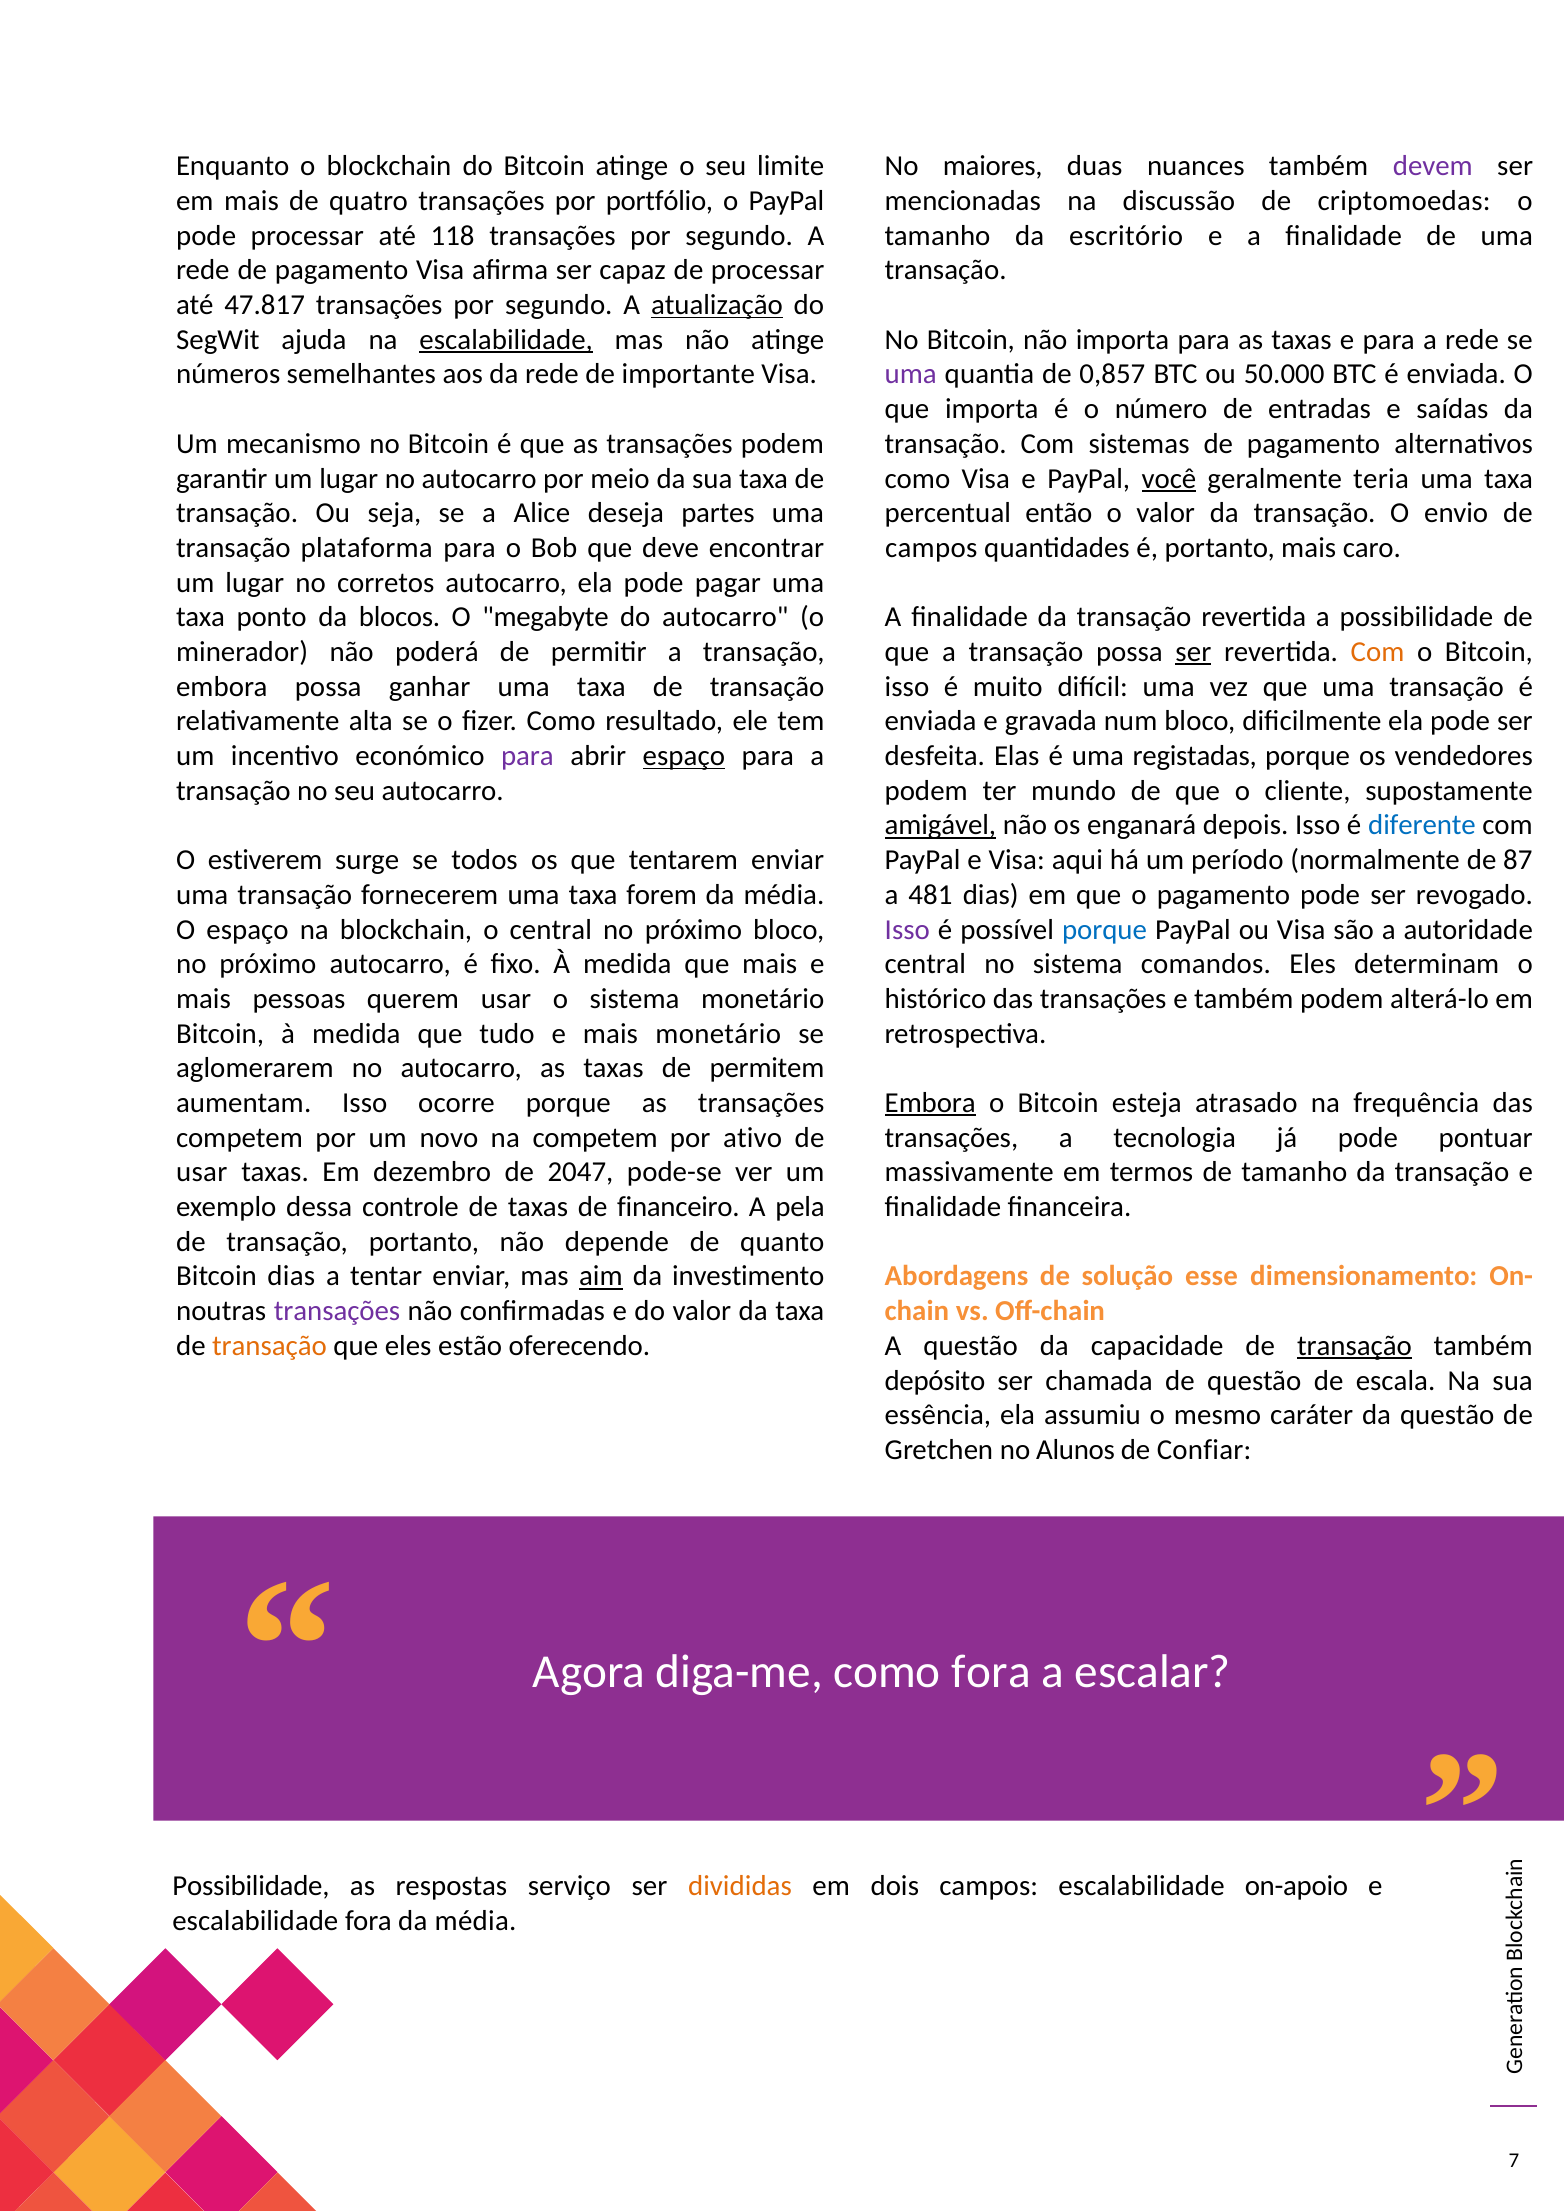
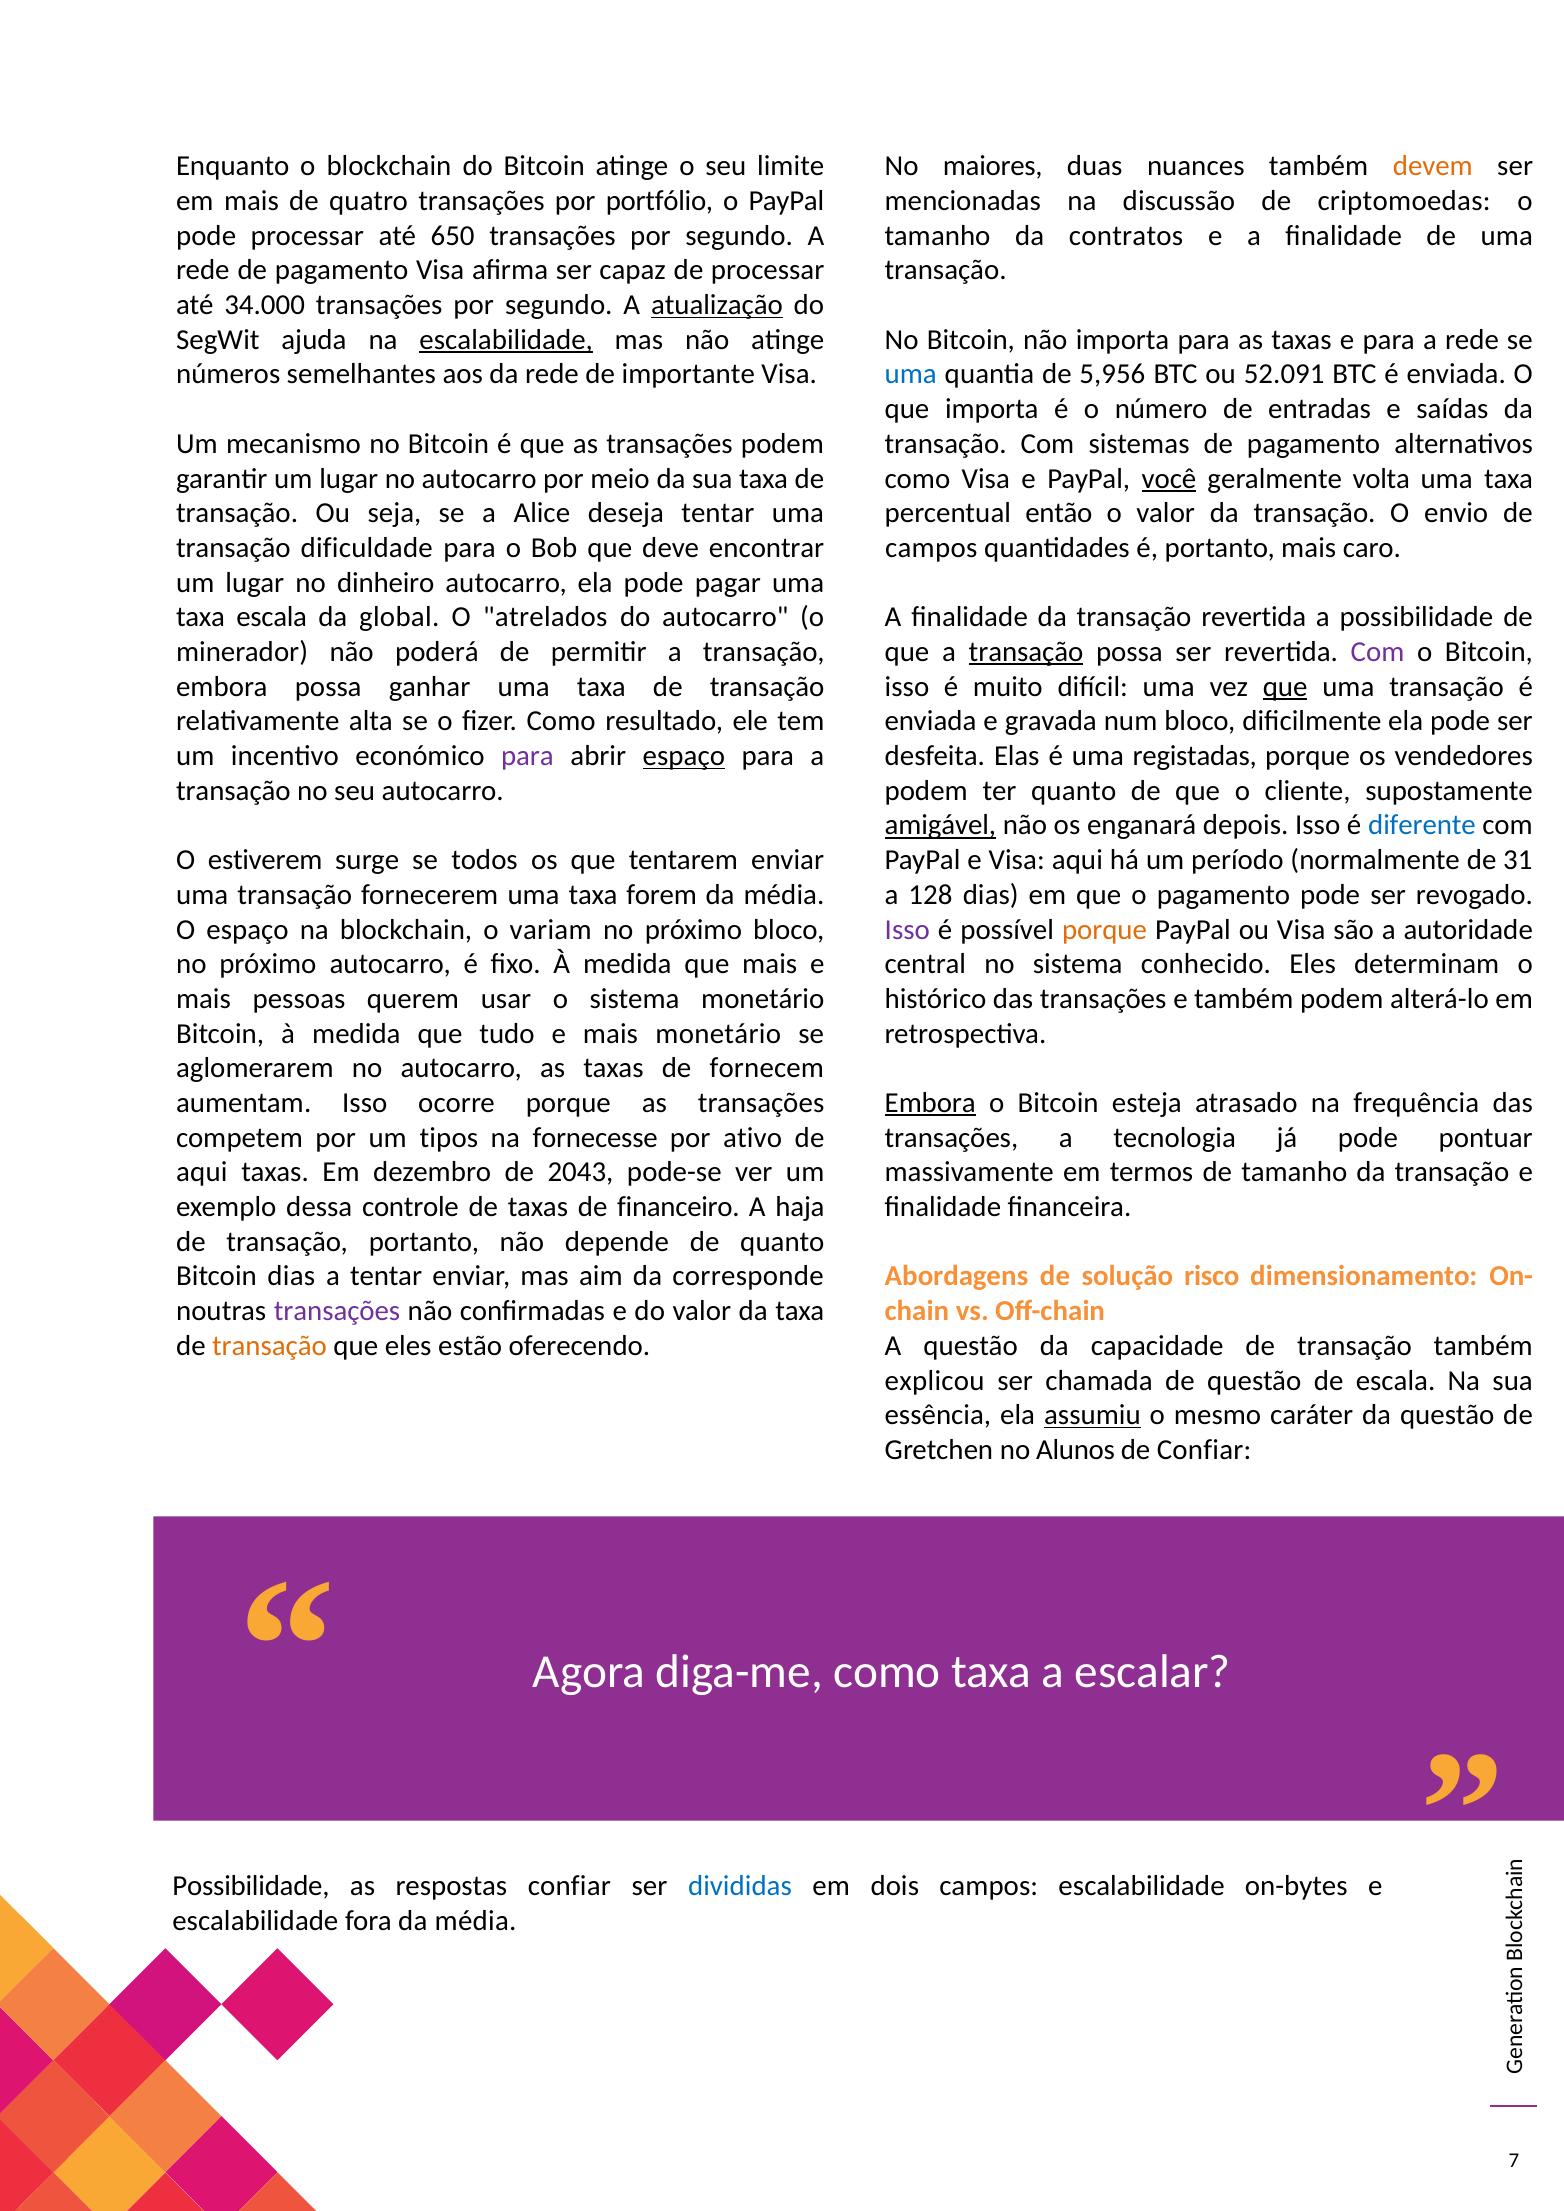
devem colour: purple -> orange
118: 118 -> 650
escritório: escritório -> contratos
47.817: 47.817 -> 34.000
uma at (911, 375) colour: purple -> blue
0,857: 0,857 -> 5,956
50.000: 50.000 -> 52.091
teria: teria -> volta
deseja partes: partes -> tentar
plataforma: plataforma -> dificuldade
corretos: corretos -> dinheiro
taxa ponto: ponto -> escala
blocos: blocos -> global
megabyte: megabyte -> atrelados
transação at (1026, 652) underline: none -> present
ser at (1193, 652) underline: present -> none
Com at (1378, 652) colour: orange -> purple
que at (1285, 687) underline: none -> present
ter mundo: mundo -> quanto
87: 87 -> 31
481: 481 -> 128
o central: central -> variam
porque at (1104, 930) colour: blue -> orange
comandos: comandos -> conhecido
permitem: permitem -> fornecem
novo: novo -> tipos
na competem: competem -> fornecesse
usar at (202, 1173): usar -> aqui
2047: 2047 -> 2043
pela: pela -> haja
aim underline: present -> none
investimento: investimento -> corresponde
esse: esse -> risco
transação at (1354, 1346) underline: present -> none
depósito: depósito -> explicou
assumiu underline: none -> present
como fora: fora -> taxa
respostas serviço: serviço -> confiar
divididas colour: orange -> blue
on-apoio: on-apoio -> on-bytes
